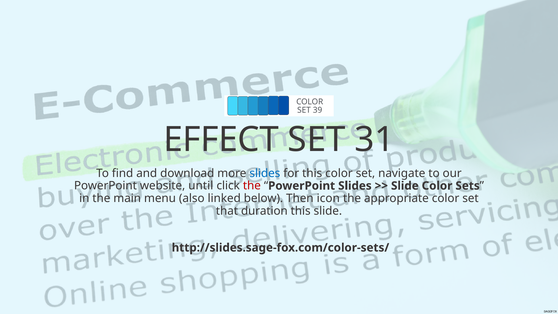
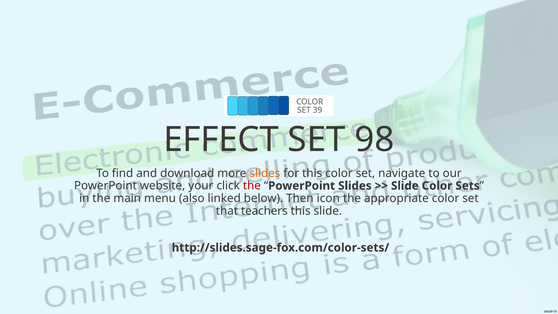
31: 31 -> 98
slides at (265, 173) colour: blue -> orange
until: until -> your
duration: duration -> teachers
